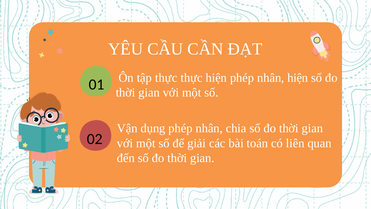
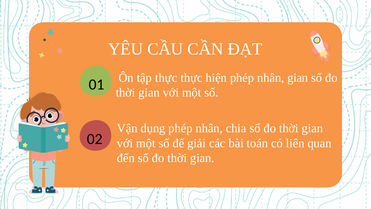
nhân hiện: hiện -> gian
